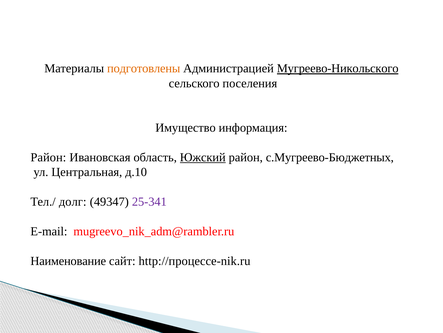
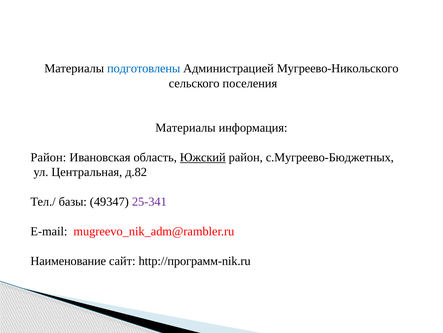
подготовлены colour: orange -> blue
Мугреево-Никольского underline: present -> none
Имущество at (186, 127): Имущество -> Материалы
д.10: д.10 -> д.82
долг: долг -> базы
http://процессе-nik.ru: http://процессе-nik.ru -> http://программ-nik.ru
